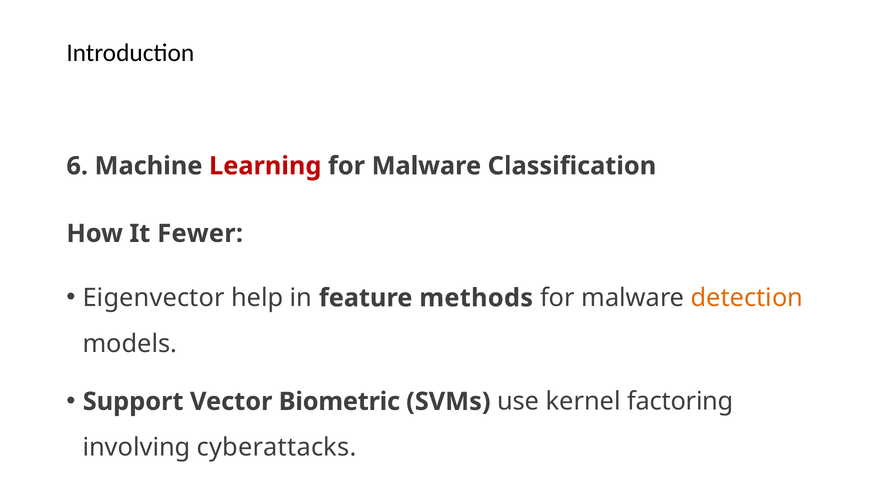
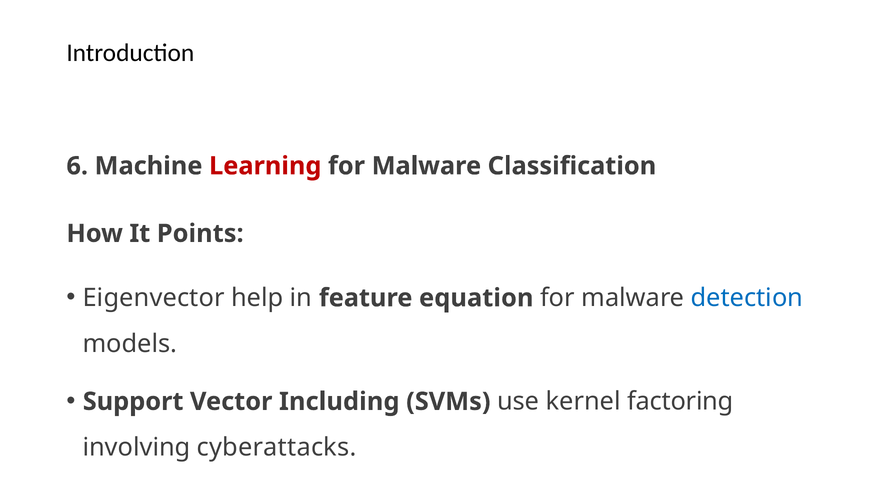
Fewer: Fewer -> Points
methods: methods -> equation
detection colour: orange -> blue
Biometric: Biometric -> Including
